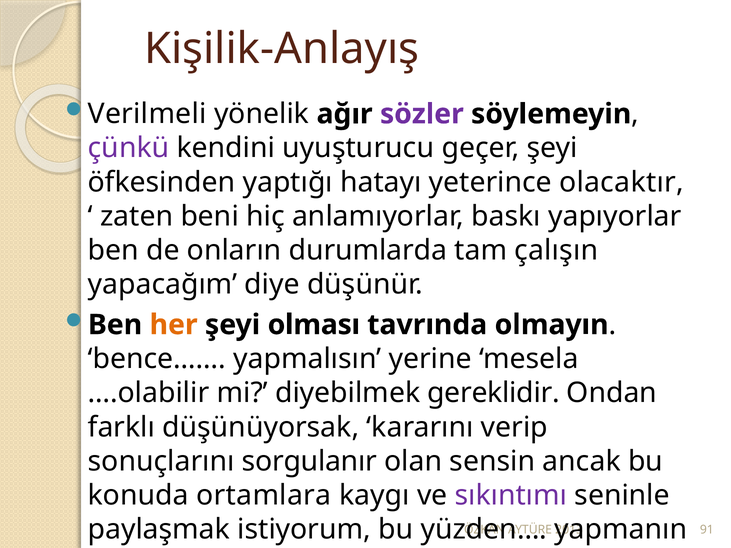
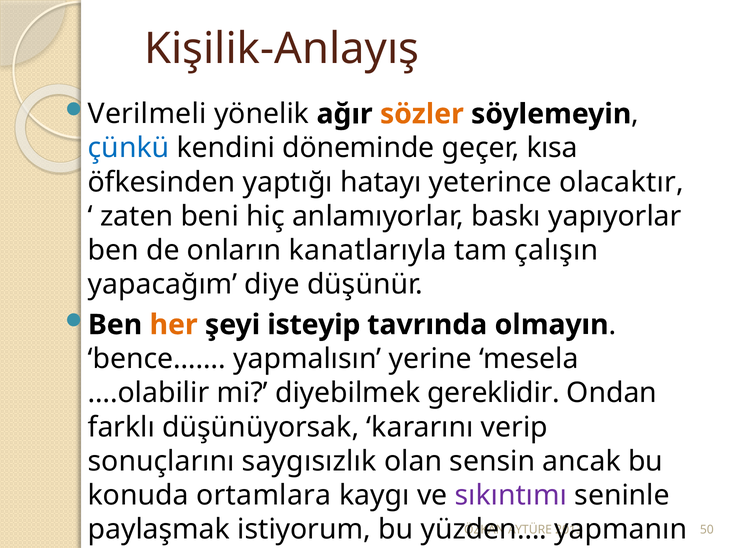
sözler colour: purple -> orange
çünkü colour: purple -> blue
uyuşturucu: uyuşturucu -> döneminde
geçer şeyi: şeyi -> kısa
durumlarda: durumlarda -> kanatlarıyla
olması: olması -> isteyip
sorgulanır: sorgulanır -> saygısızlık
91: 91 -> 50
